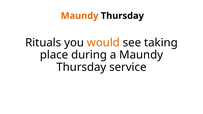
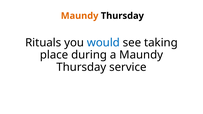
would colour: orange -> blue
